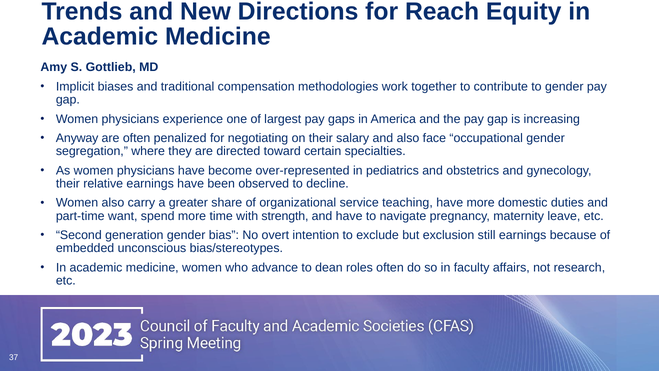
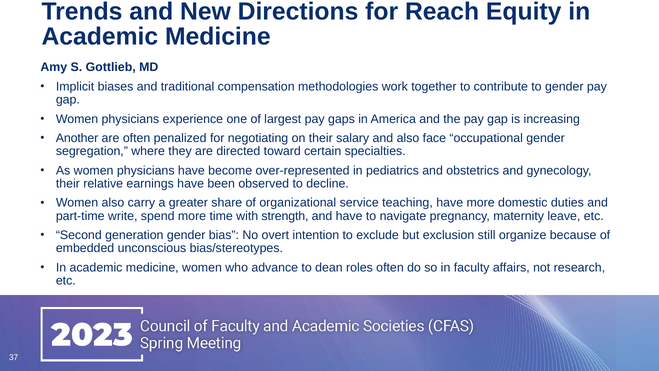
Anyway: Anyway -> Another
want: want -> write
still earnings: earnings -> organize
